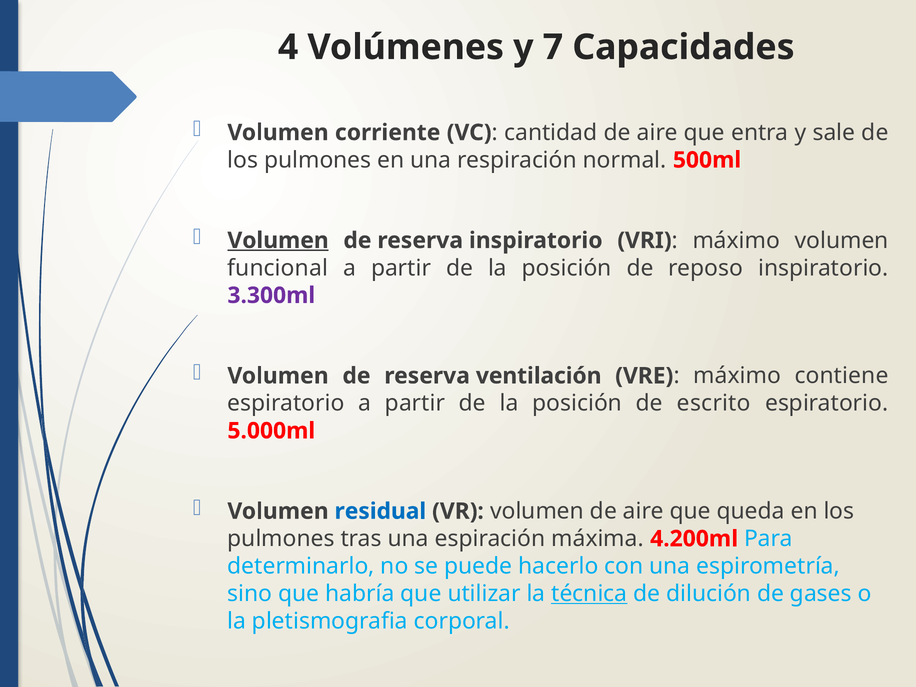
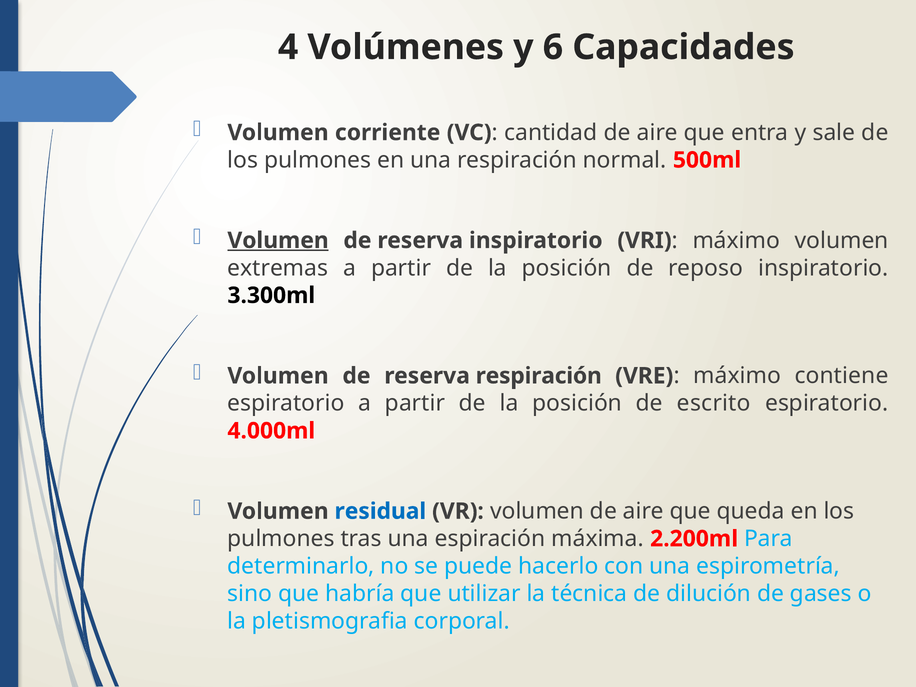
7: 7 -> 6
funcional: funcional -> extremas
3.300ml colour: purple -> black
reserva ventilación: ventilación -> respiración
5.000ml: 5.000ml -> 4.000ml
4.200ml: 4.200ml -> 2.200ml
técnica underline: present -> none
